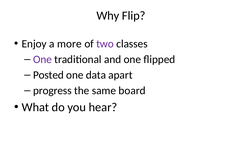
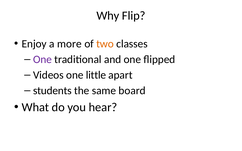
two colour: purple -> orange
Posted: Posted -> Videos
data: data -> little
progress: progress -> students
